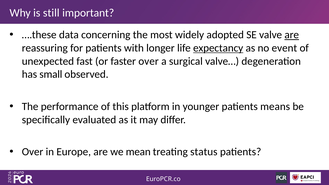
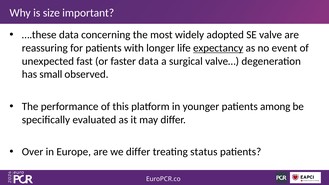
still: still -> size
are at (292, 35) underline: present -> none
faster over: over -> data
means: means -> among
we mean: mean -> differ
